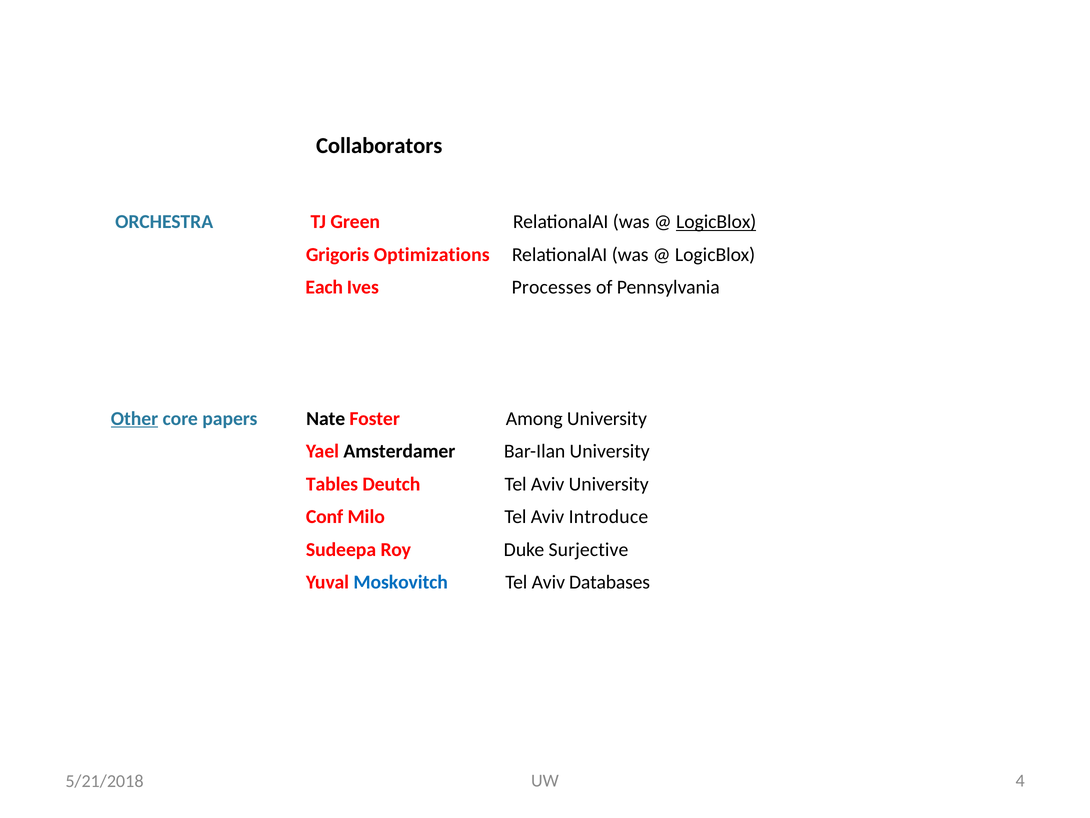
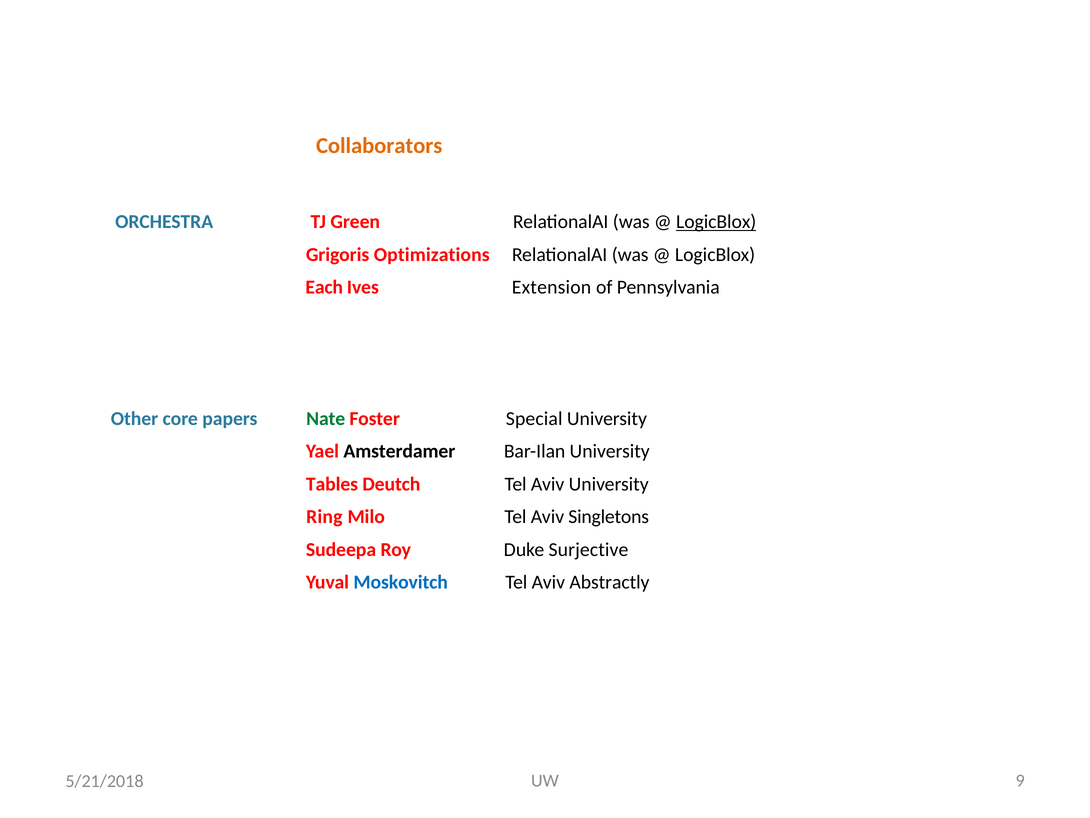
Collaborators colour: black -> orange
Processes: Processes -> Extension
Other underline: present -> none
Nate colour: black -> green
Among: Among -> Special
Conf: Conf -> Ring
Introduce: Introduce -> Singletons
Databases: Databases -> Abstractly
4: 4 -> 9
